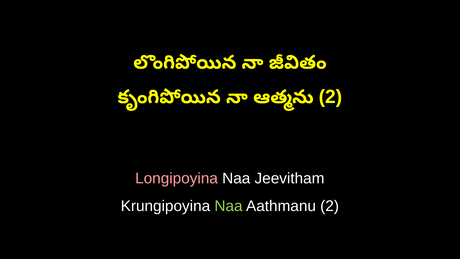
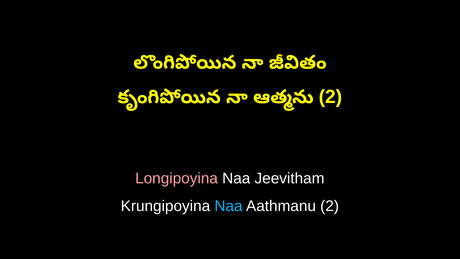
Naa at (229, 206) colour: light green -> light blue
